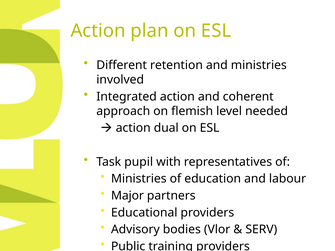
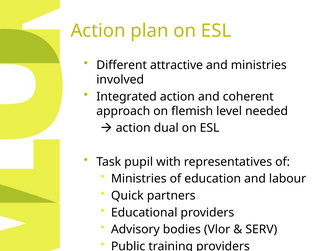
retention: retention -> attractive
Major: Major -> Quick
